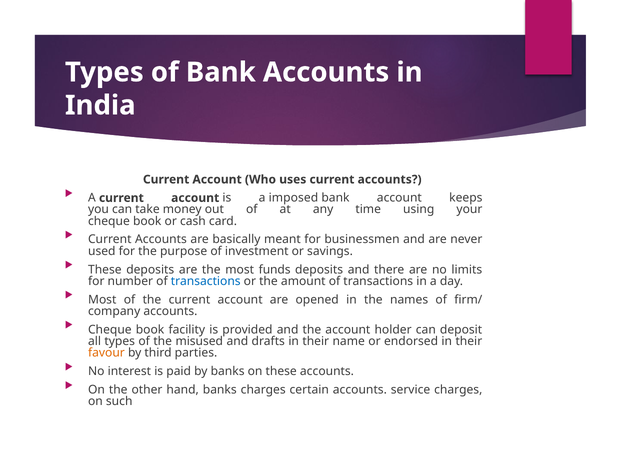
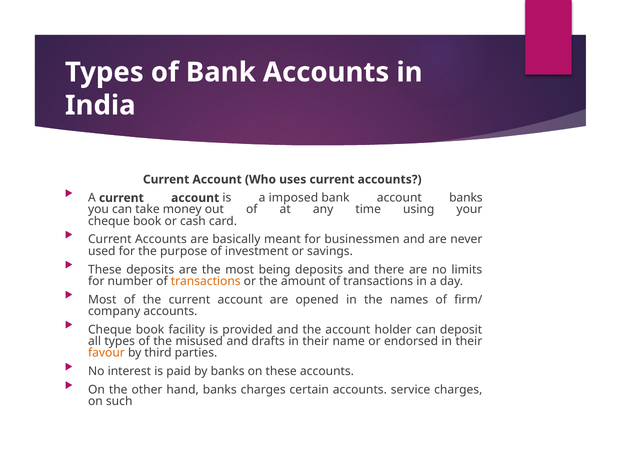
account keeps: keeps -> banks
funds: funds -> being
transactions at (206, 281) colour: blue -> orange
